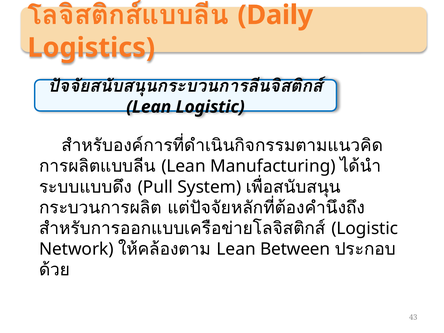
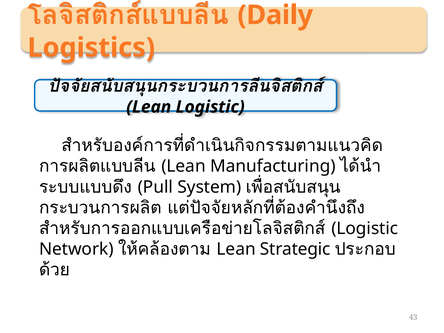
Between: Between -> Strategic
